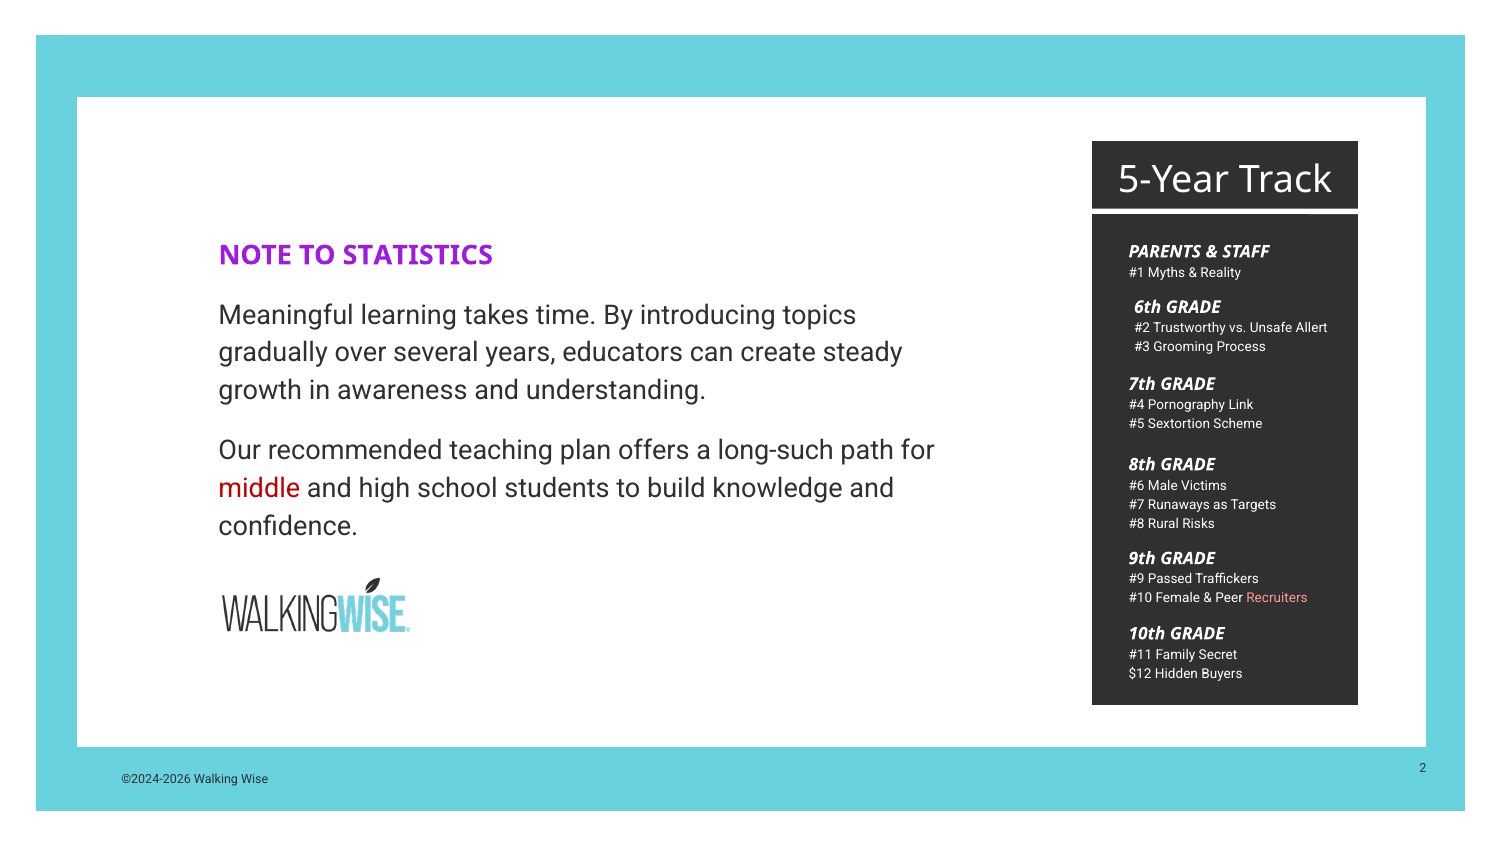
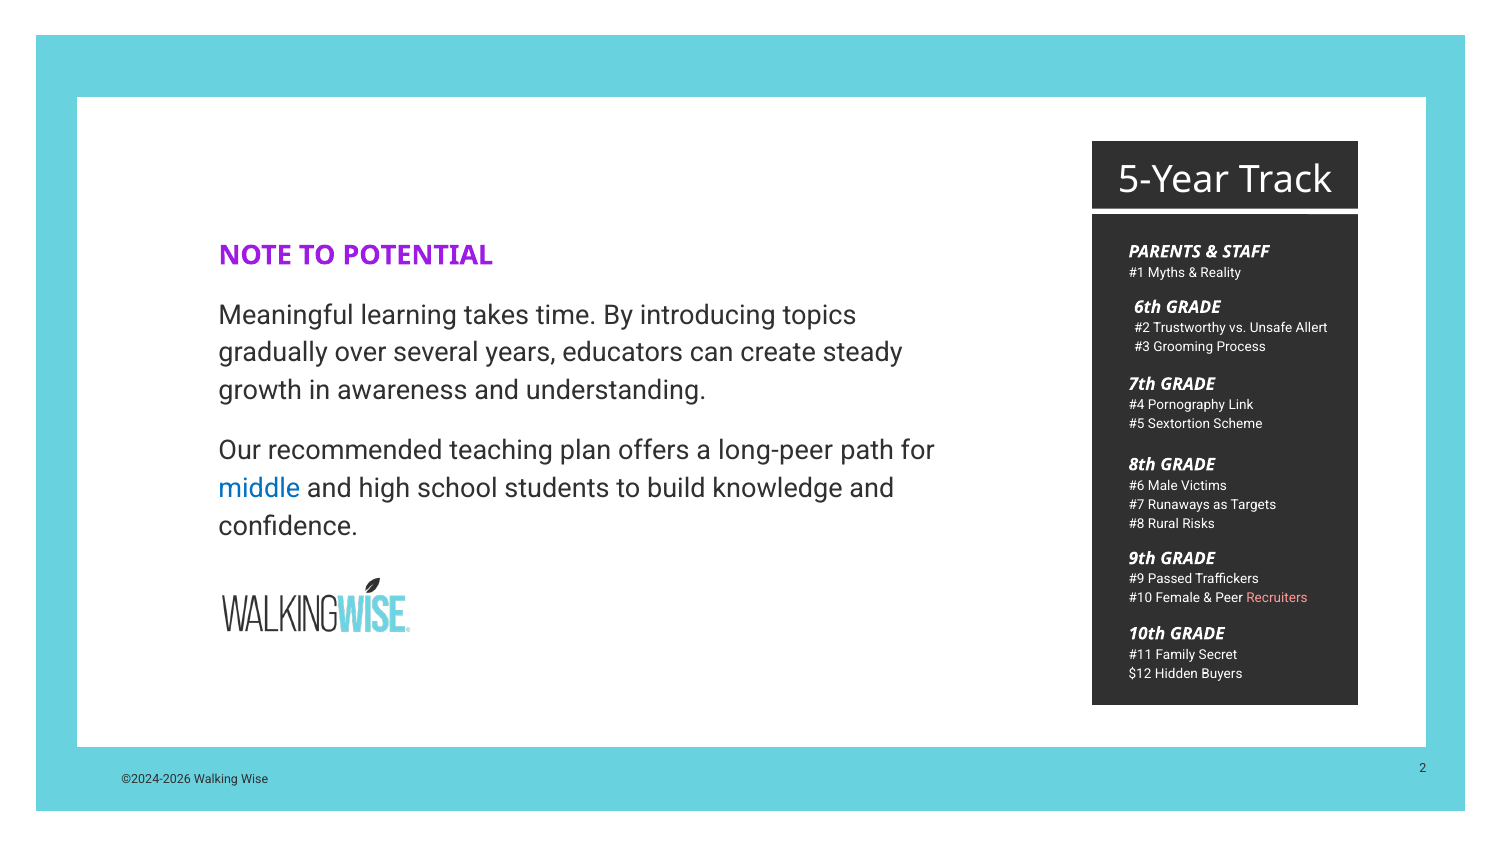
STATISTICS: STATISTICS -> POTENTIAL
long-such: long-such -> long-peer
middle colour: red -> blue
